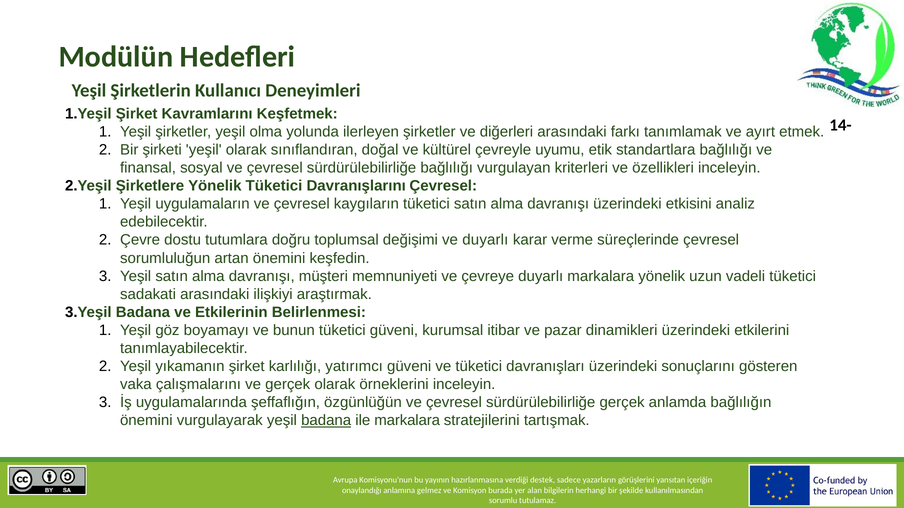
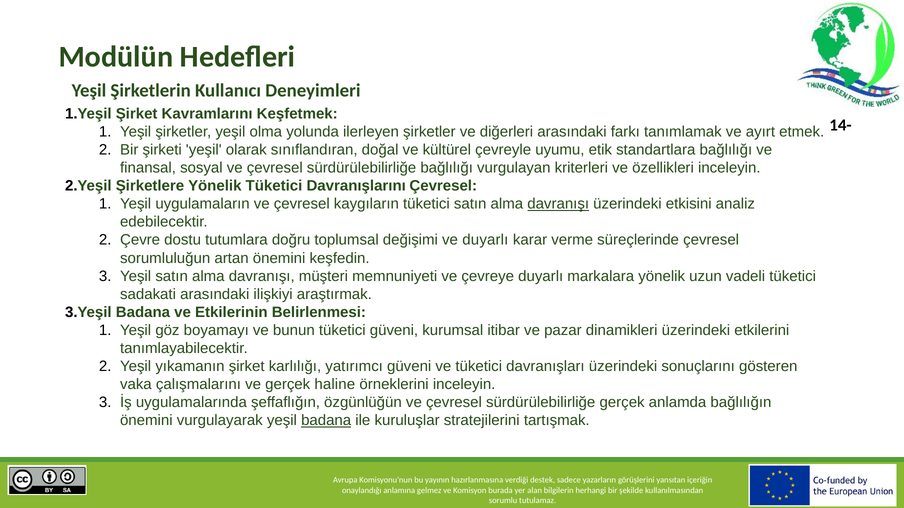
davranışı at (558, 204) underline: none -> present
gerçek olarak: olarak -> haline
ile markalara: markalara -> kuruluşlar
